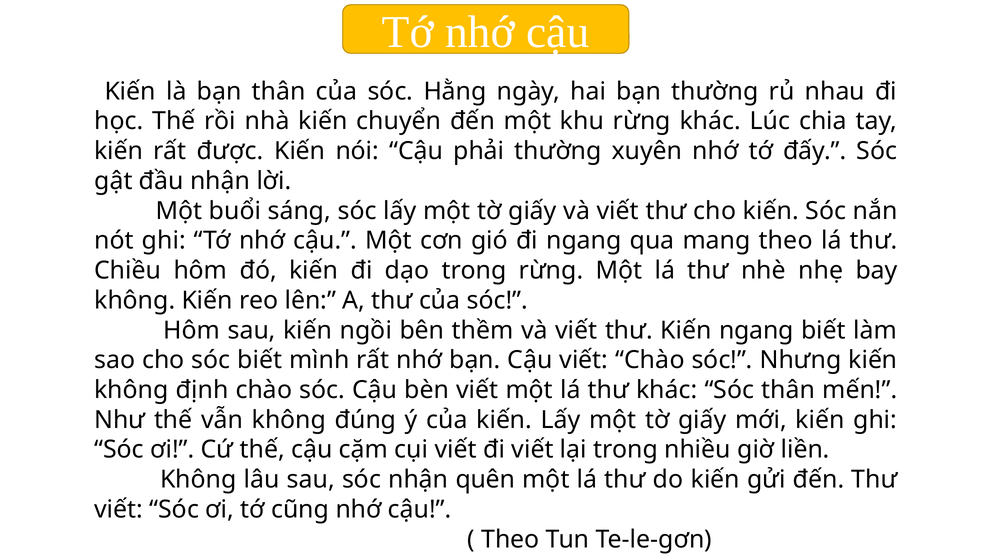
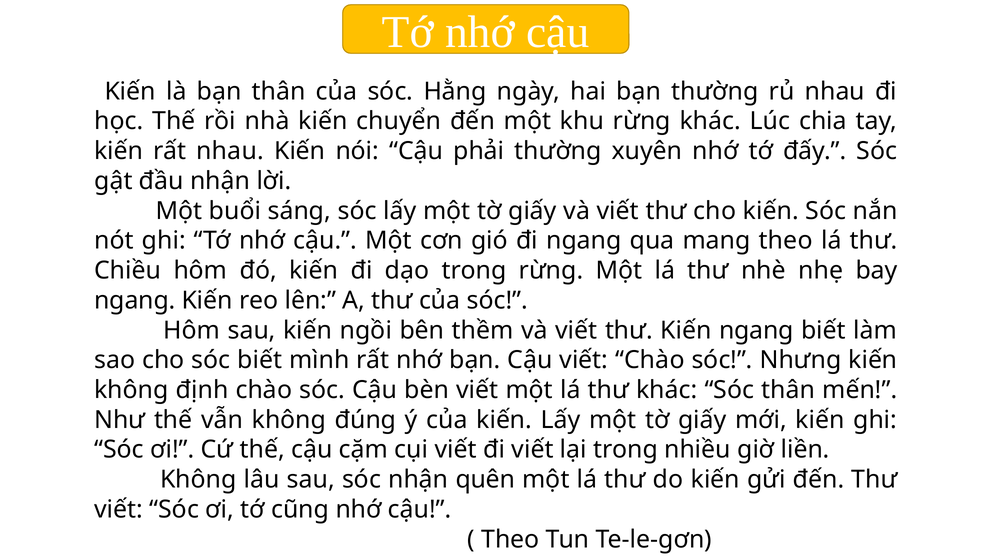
rất được: được -> nhau
không at (135, 300): không -> ngang
